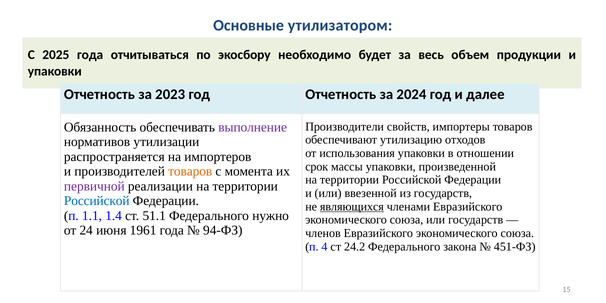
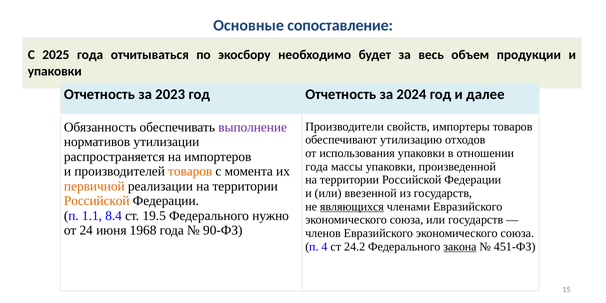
утилизатором: утилизатором -> сопоставление
срок at (317, 167): срок -> года
первичной colour: purple -> orange
Российской at (97, 201) colour: blue -> orange
1.4: 1.4 -> 8.4
51.1: 51.1 -> 19.5
1961: 1961 -> 1968
94-ФЗ: 94-ФЗ -> 90-ФЗ
закона underline: none -> present
